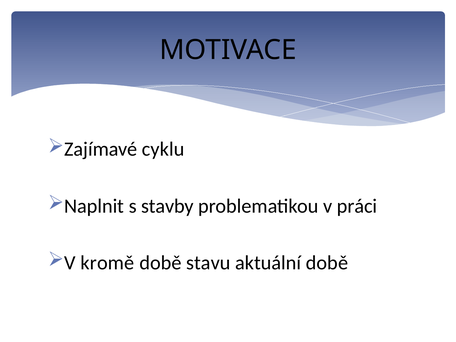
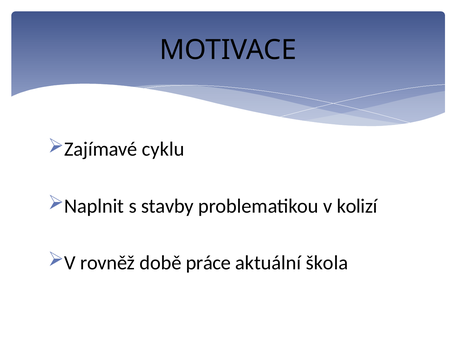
práci: práci -> kolizí
kromě: kromě -> rovněž
stavu: stavu -> práce
aktuální době: době -> škola
